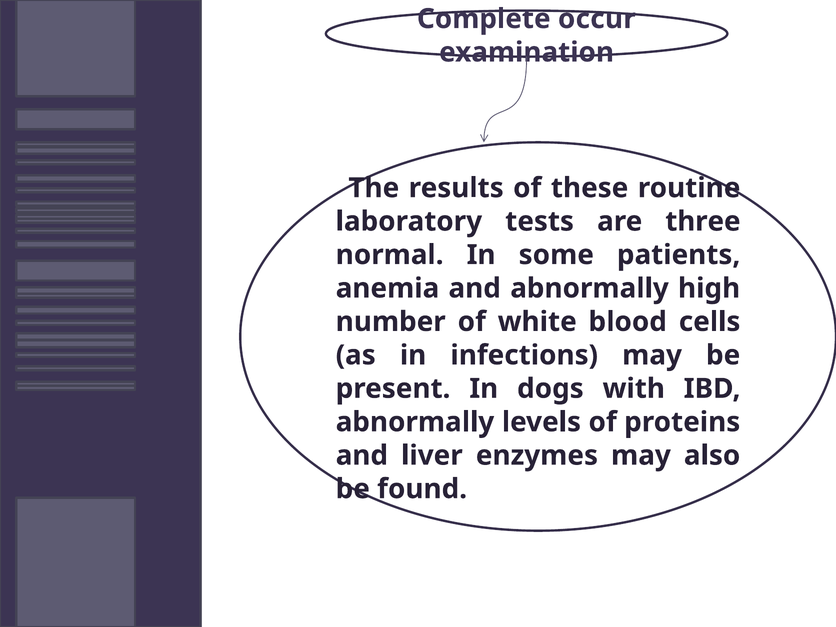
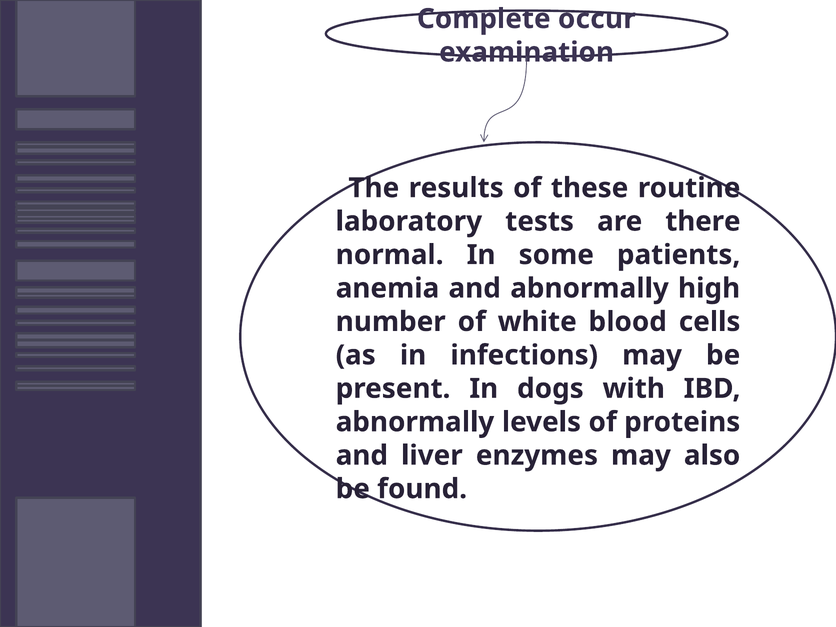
three: three -> there
